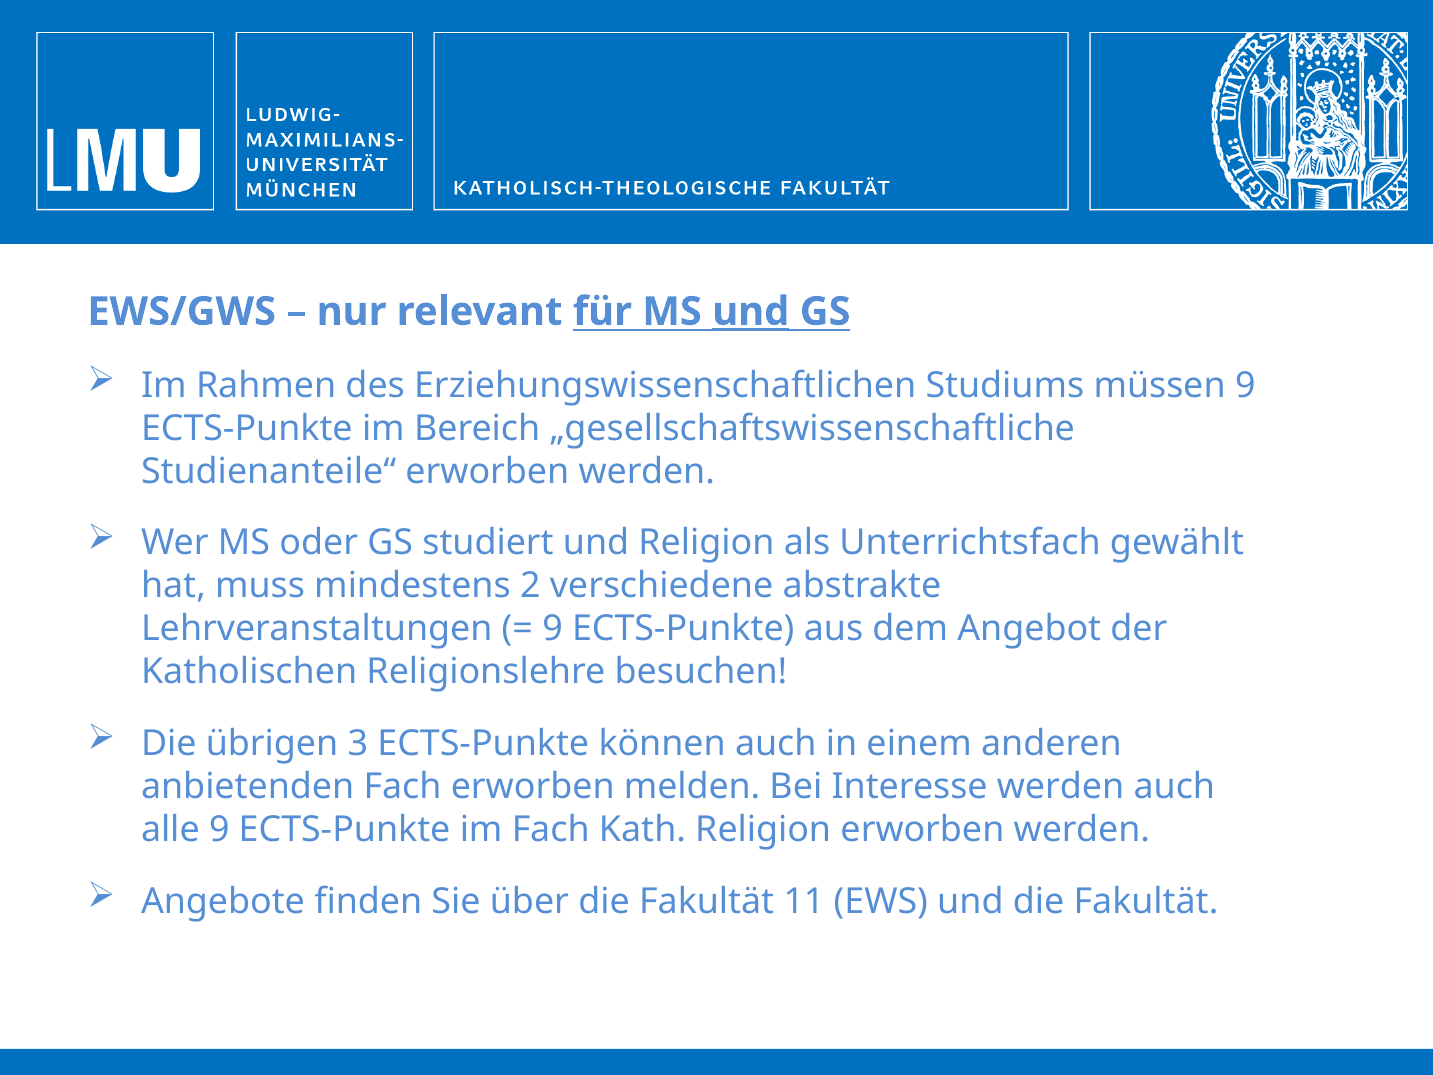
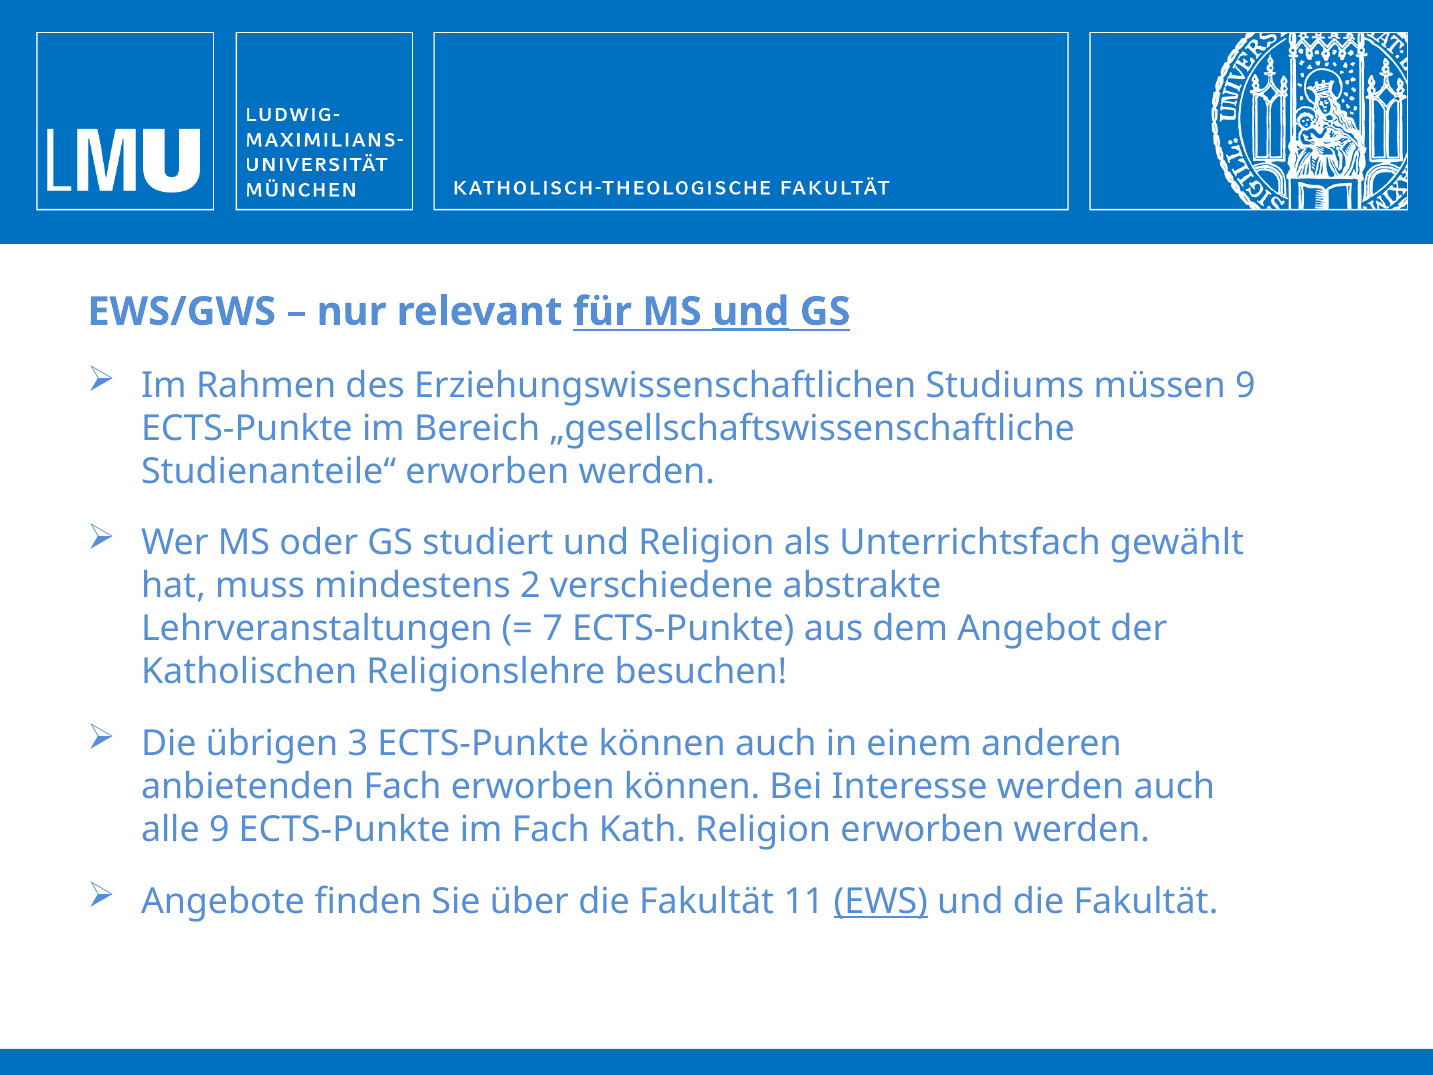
9 at (553, 629): 9 -> 7
erworben melden: melden -> können
EWS underline: none -> present
